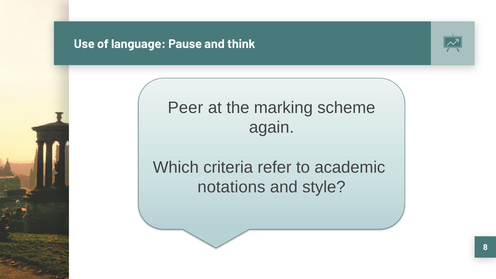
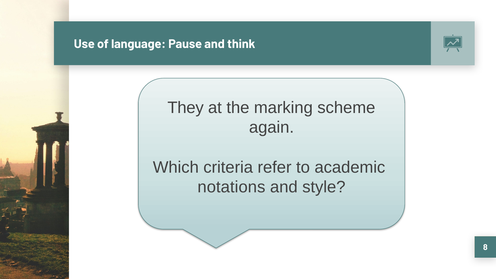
Peer: Peer -> They
